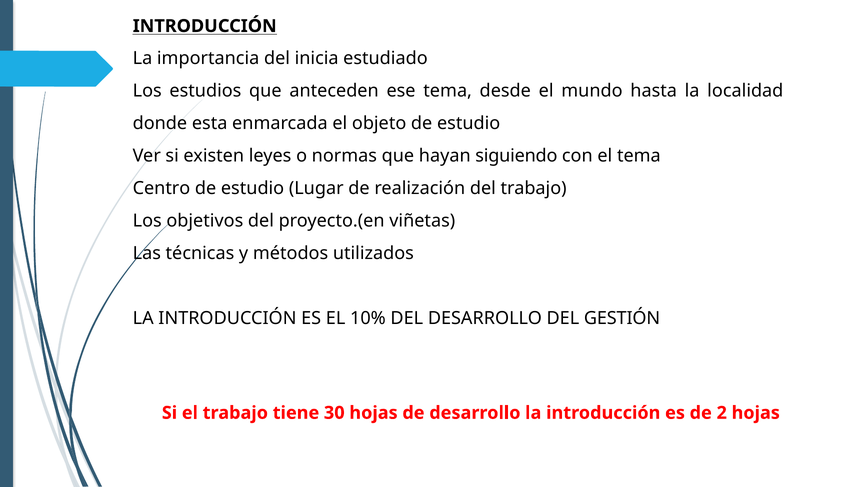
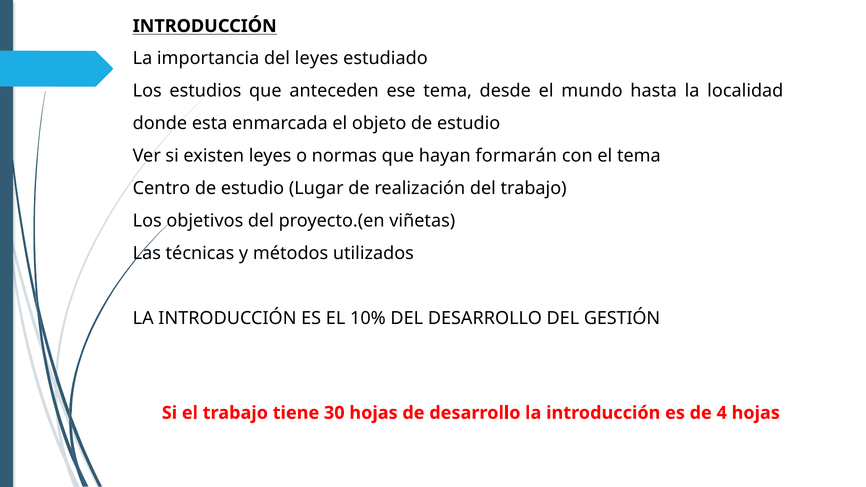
del inicia: inicia -> leyes
siguiendo: siguiendo -> formarán
2: 2 -> 4
